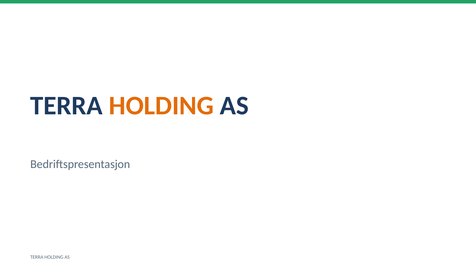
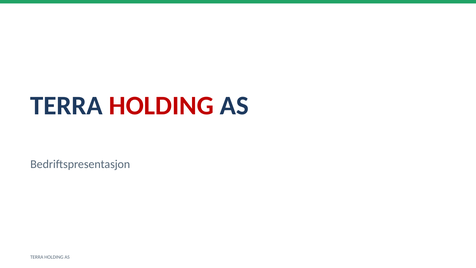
HOLDING at (161, 106) colour: orange -> red
